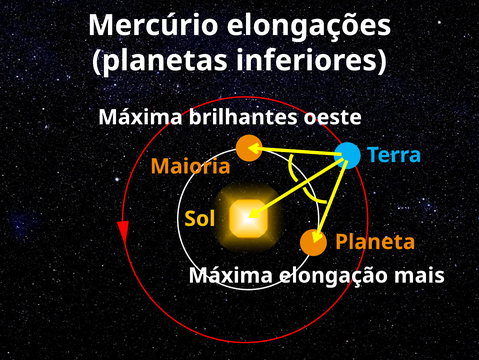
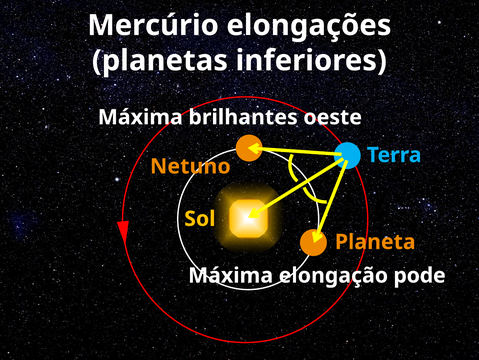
Maioria: Maioria -> Netuno
mais: mais -> pode
